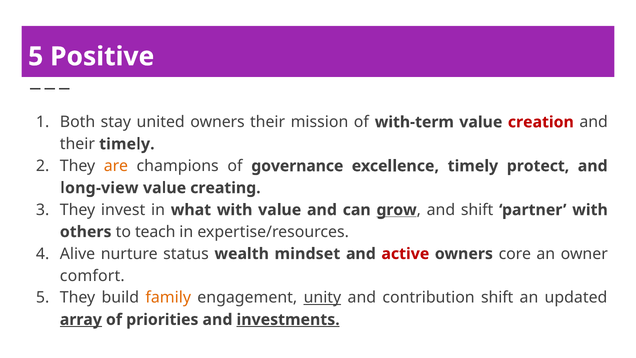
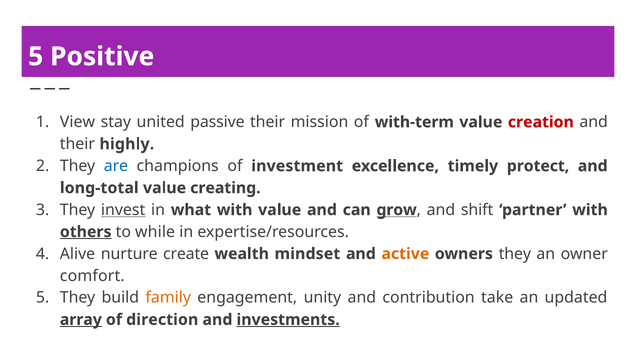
Both: Both -> View
united owners: owners -> passive
their timely: timely -> highly
are colour: orange -> blue
governance: governance -> investment
long-view: long-view -> long-total
invest underline: none -> present
others underline: none -> present
teach: teach -> while
status: status -> create
active colour: red -> orange
owners core: core -> they
unity underline: present -> none
contribution shift: shift -> take
priorities: priorities -> direction
